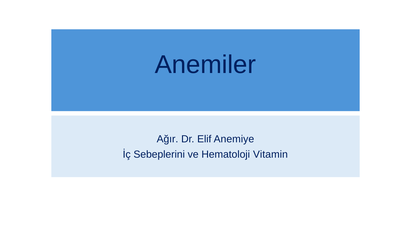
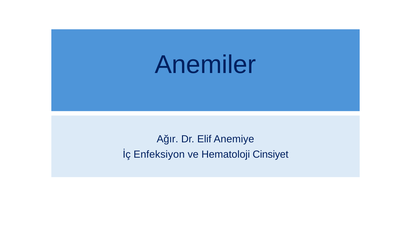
Sebeplerini: Sebeplerini -> Enfeksiyon
Vitamin: Vitamin -> Cinsiyet
